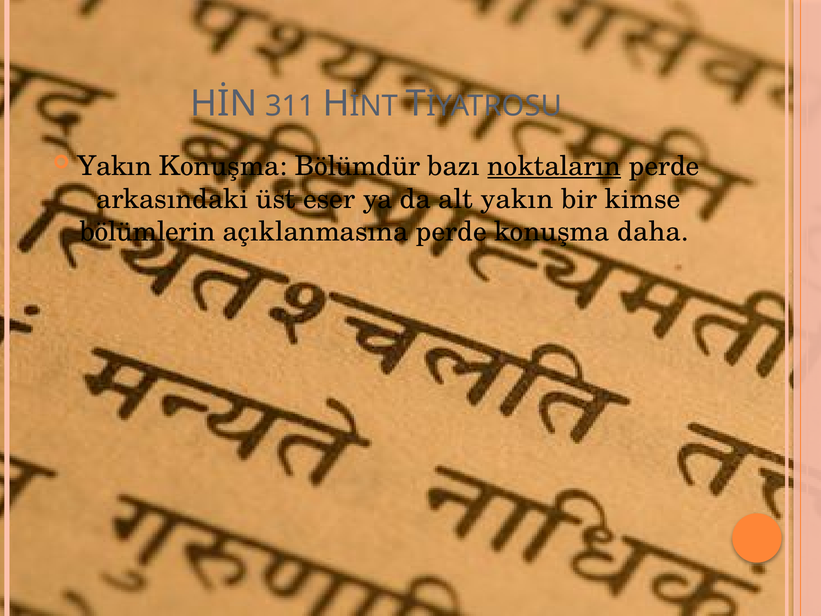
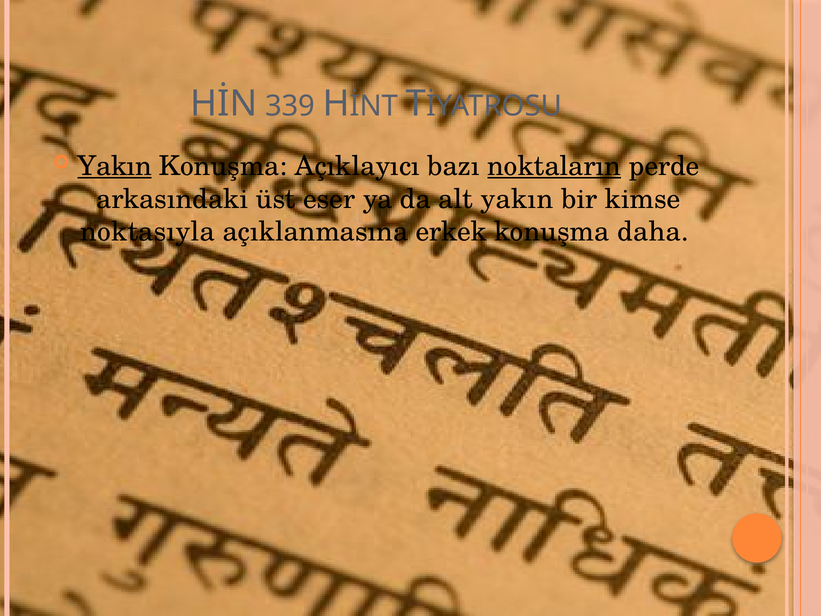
311: 311 -> 339
Yakın at (115, 166) underline: none -> present
Bölümdür: Bölümdür -> Açıklayıcı
bölümlerin: bölümlerin -> noktasıyla
açıklanmasına perde: perde -> erkek
